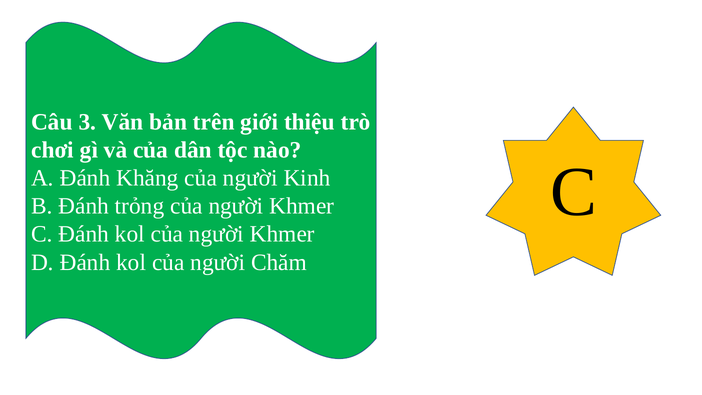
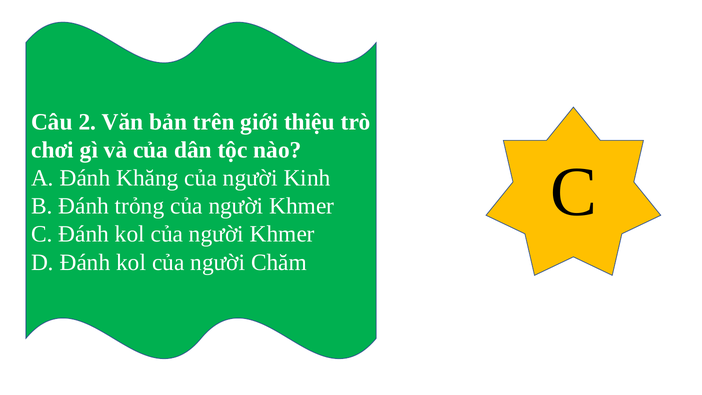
3: 3 -> 2
